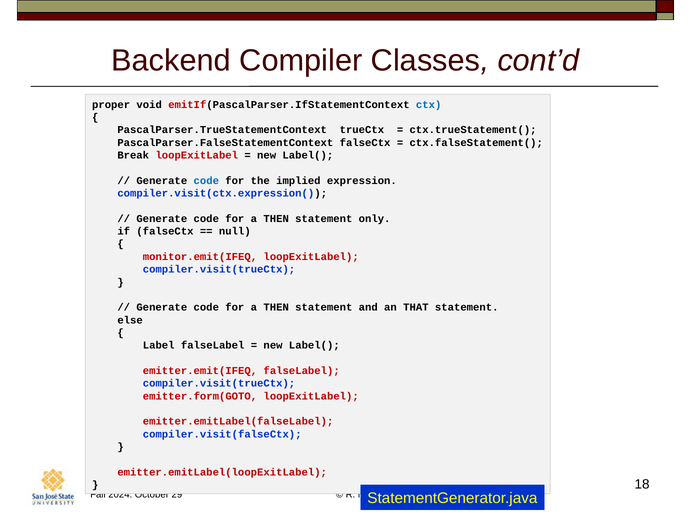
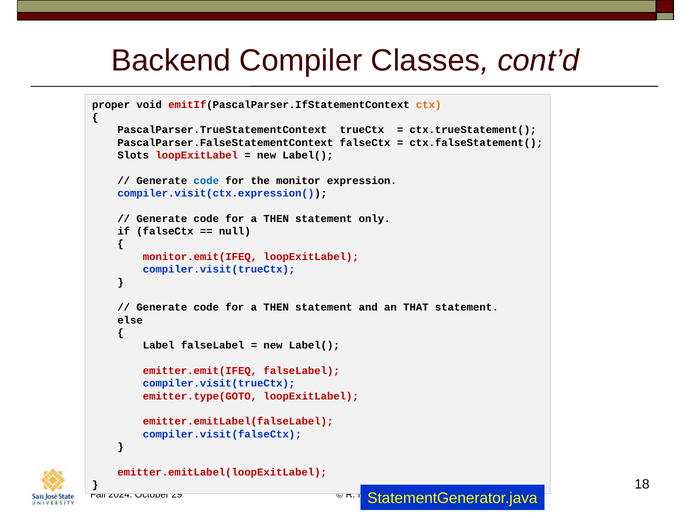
ctx colour: blue -> orange
Break: Break -> Slots
implied: implied -> monitor
emitter.form(GOTO: emitter.form(GOTO -> emitter.type(GOTO
